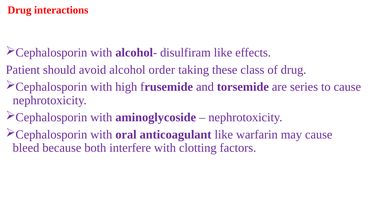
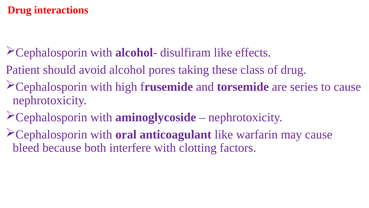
order: order -> pores
